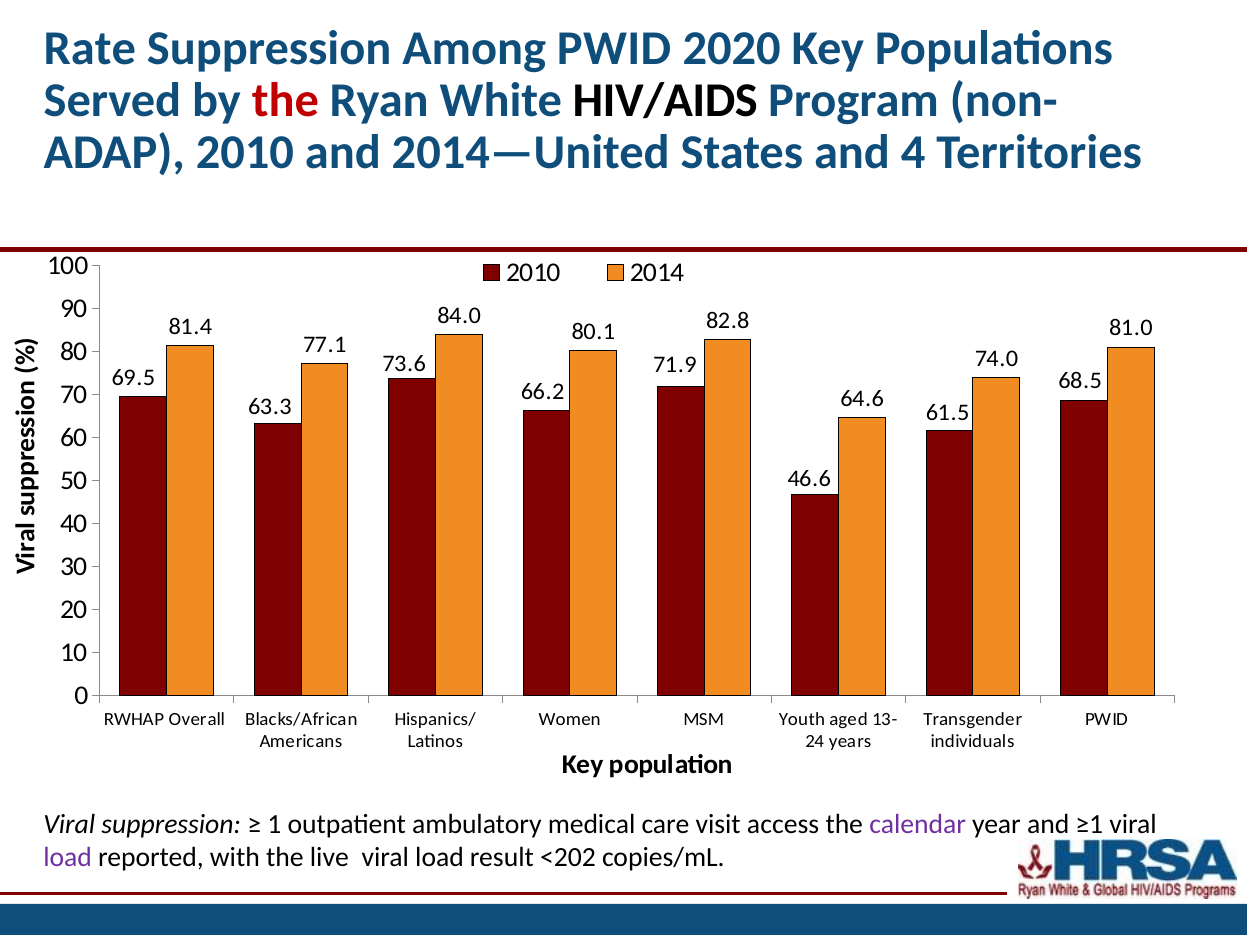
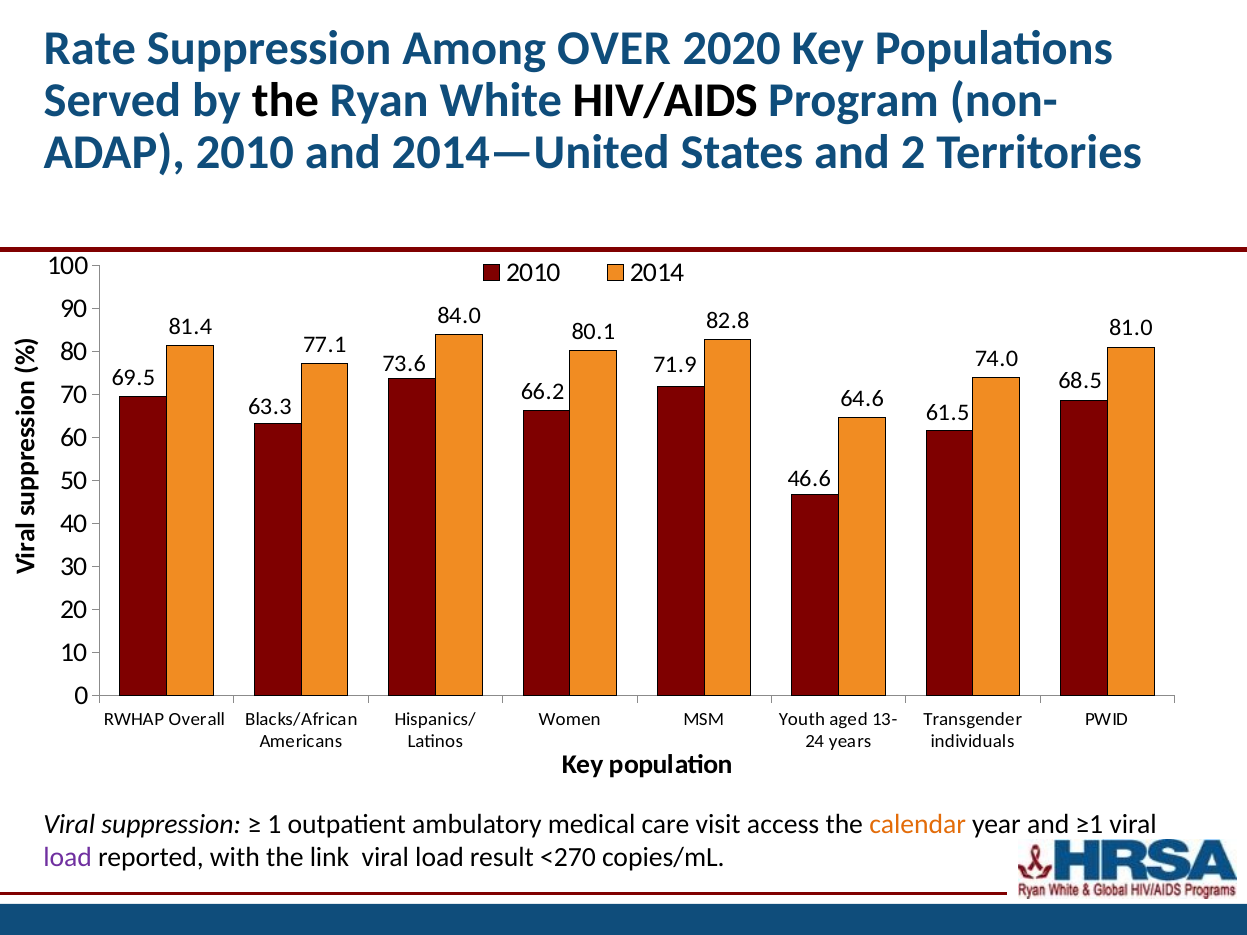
Among PWID: PWID -> OVER
the at (285, 100) colour: red -> black
4: 4 -> 2
calendar colour: purple -> orange
live: live -> link
<202: <202 -> <270
